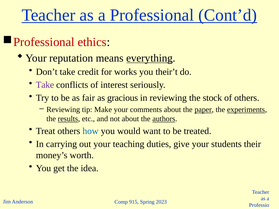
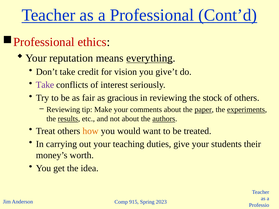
works: works -> vision
their’t: their’t -> give’t
how colour: blue -> orange
